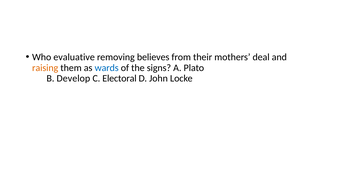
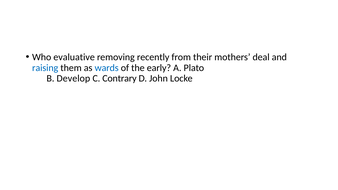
believes: believes -> recently
raising colour: orange -> blue
signs: signs -> early
Electoral: Electoral -> Contrary
